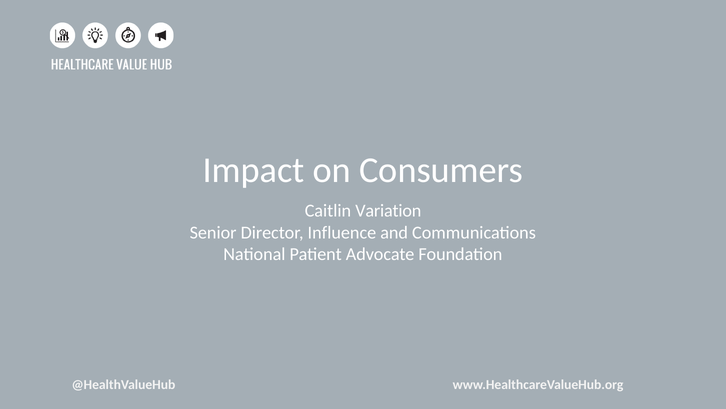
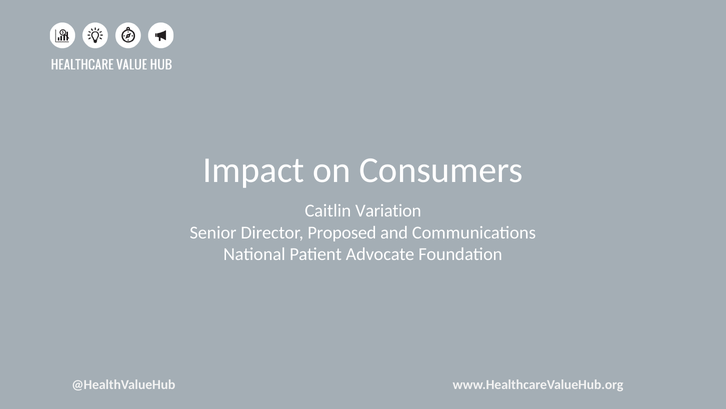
Influence: Influence -> Proposed
